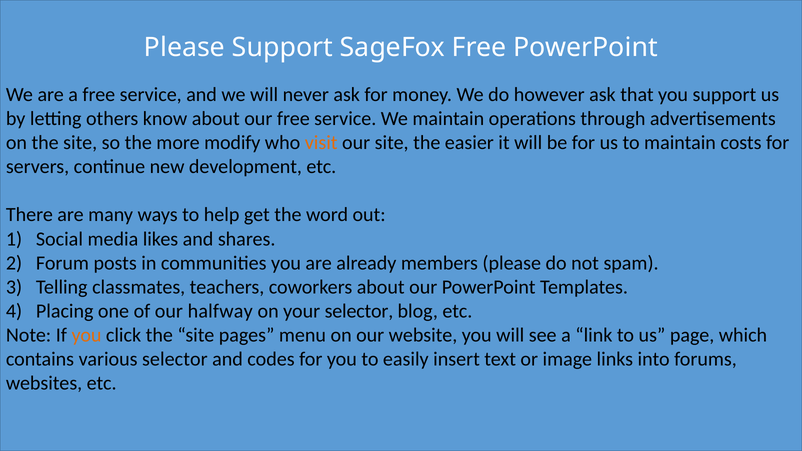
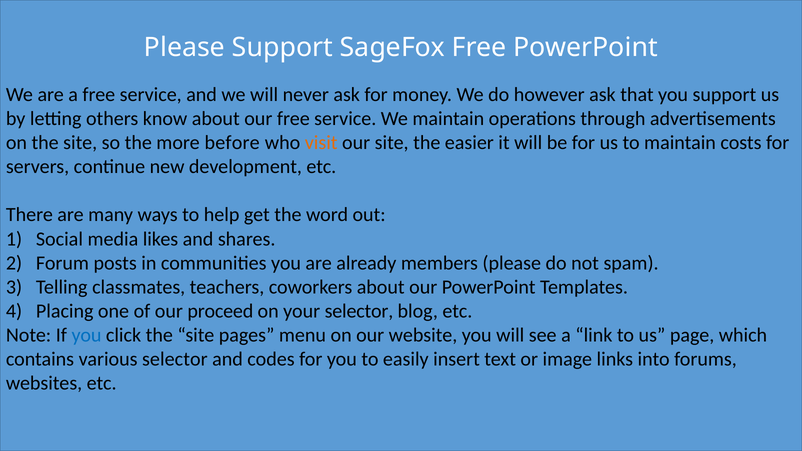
modify: modify -> before
halfway: halfway -> proceed
you at (86, 335) colour: orange -> blue
